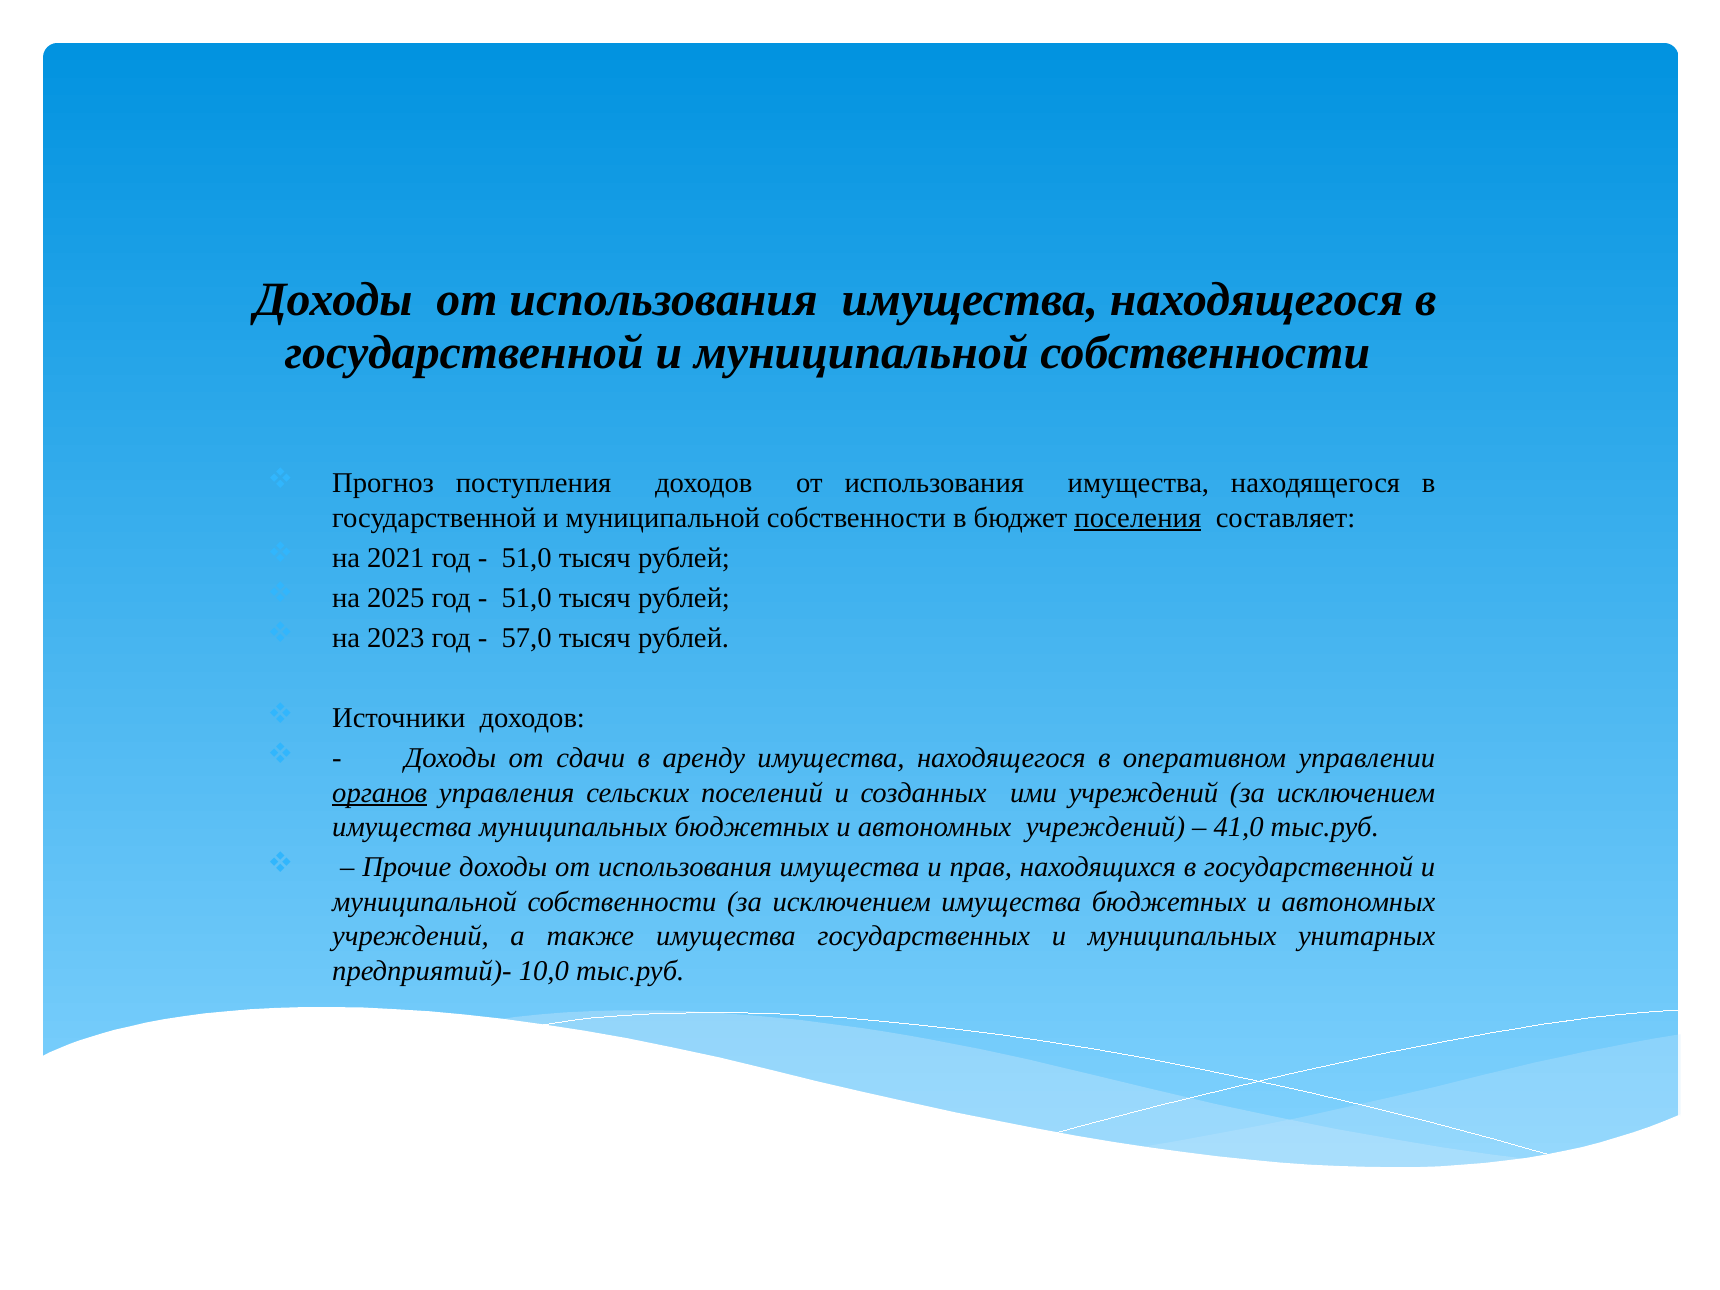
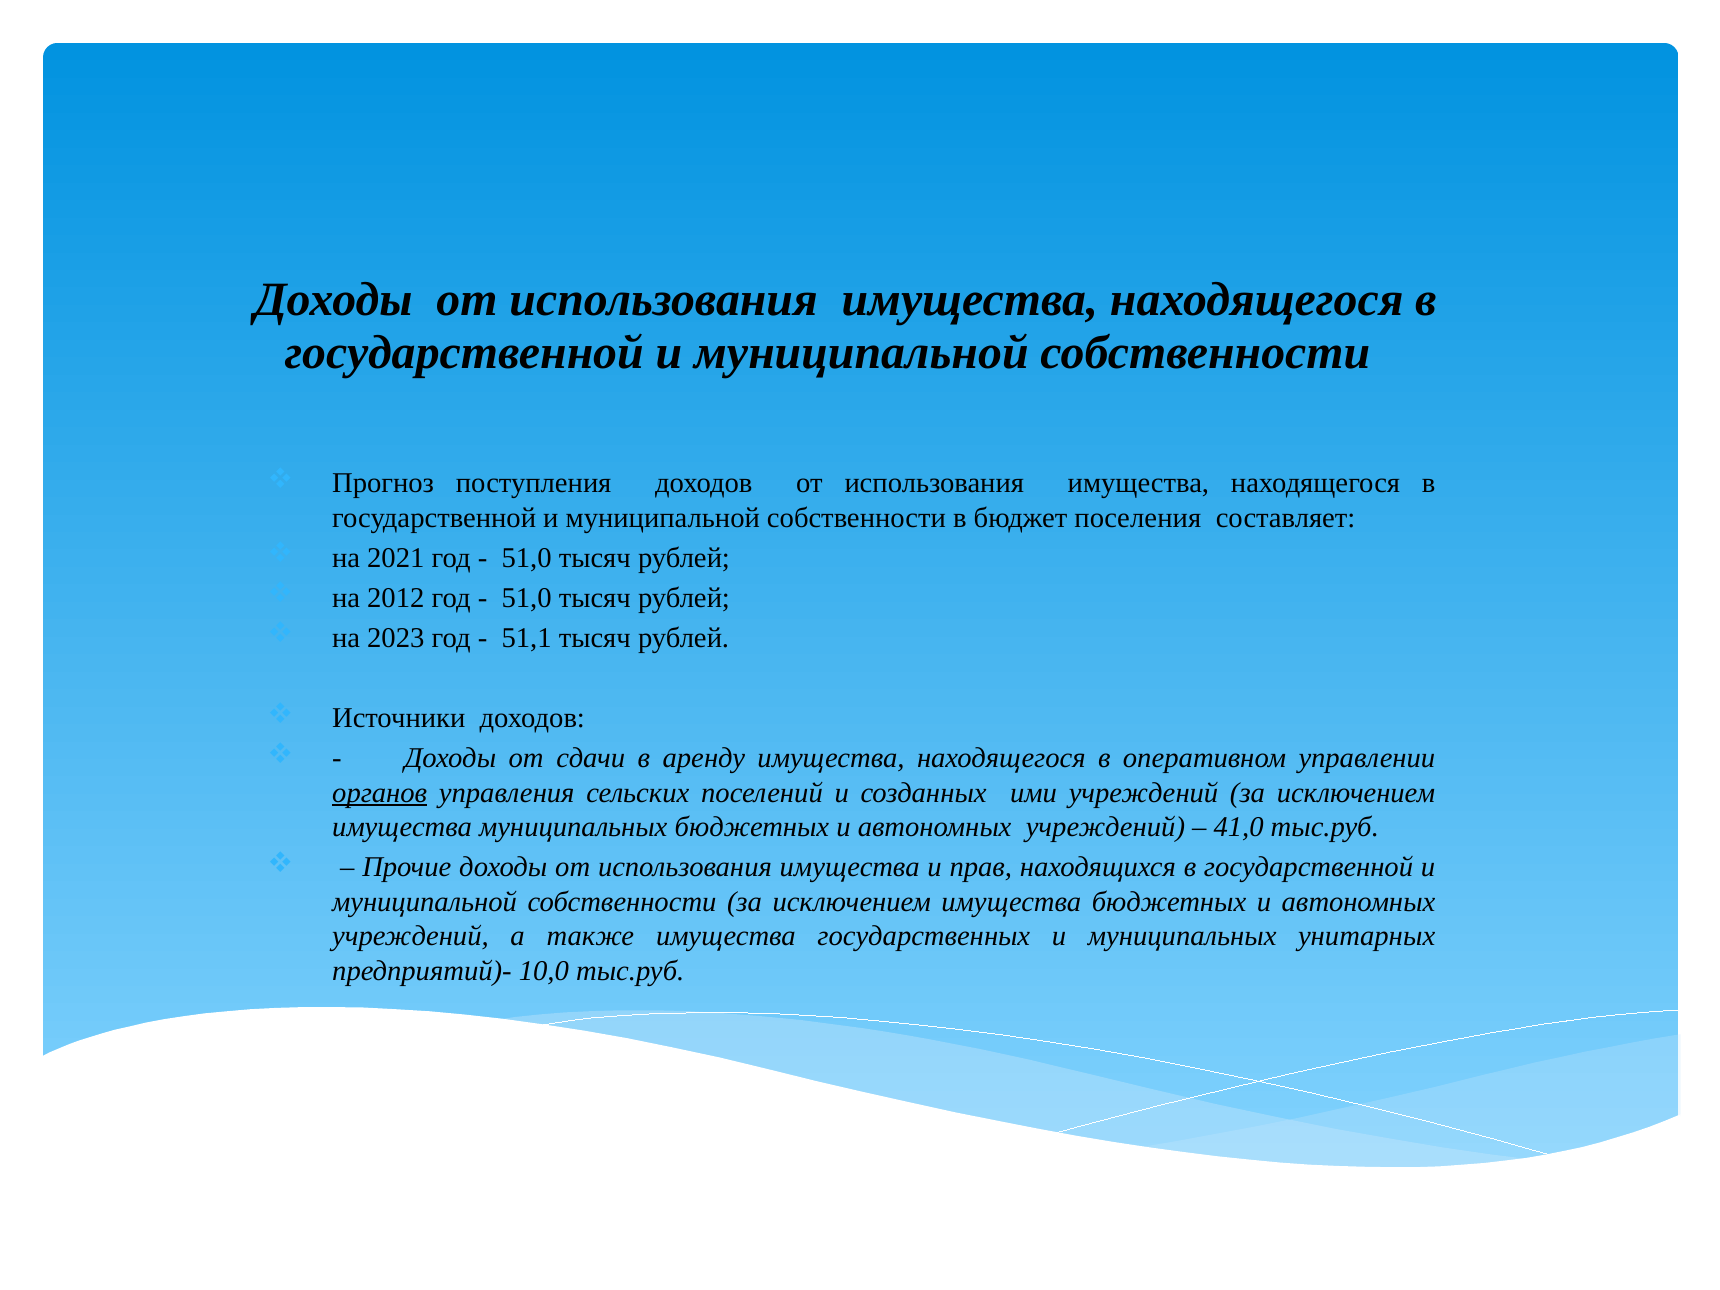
поселения underline: present -> none
2025: 2025 -> 2012
57,0: 57,0 -> 51,1
